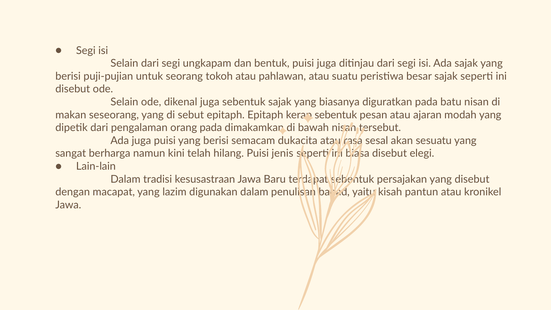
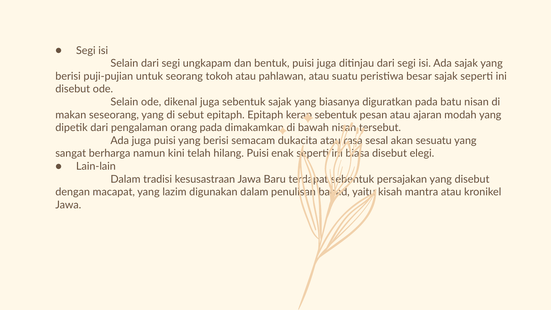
jenis: jenis -> enak
pantun: pantun -> mantra
